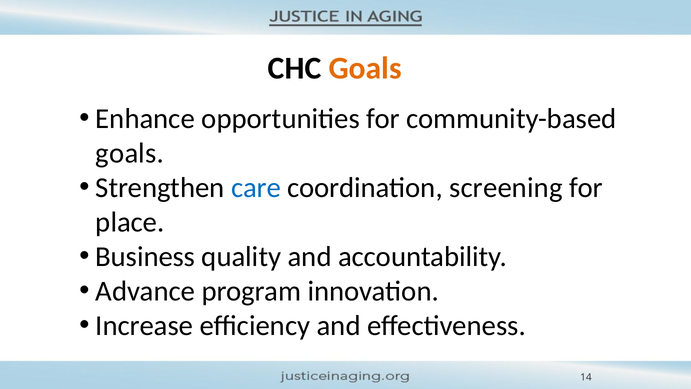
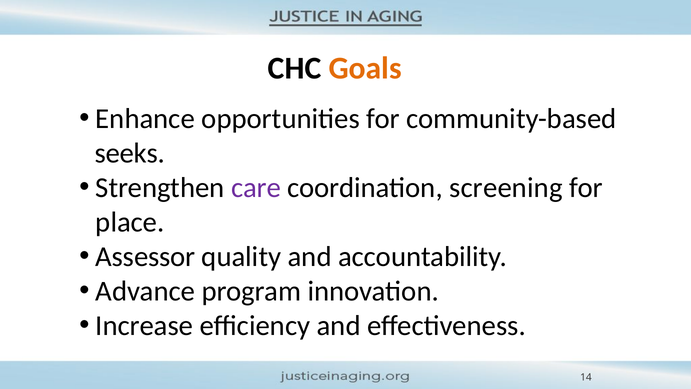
goals at (130, 153): goals -> seeks
care colour: blue -> purple
Business: Business -> Assessor
